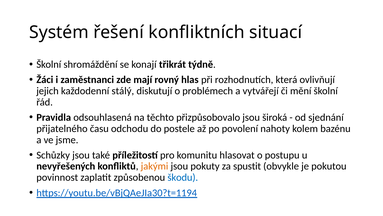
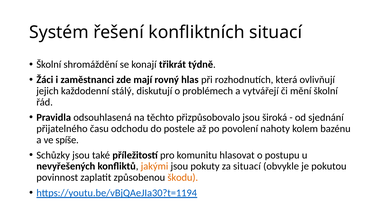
jsme: jsme -> spíše
za spustit: spustit -> situací
škodu colour: blue -> orange
